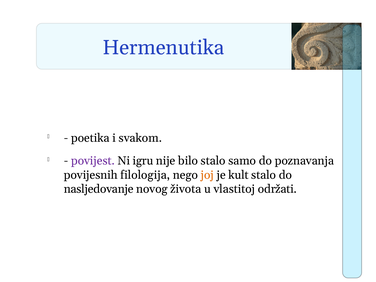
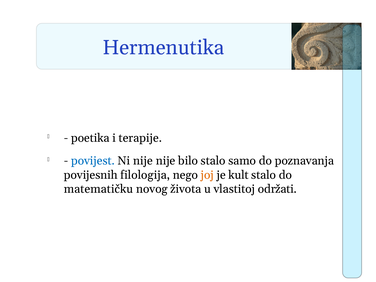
svakom: svakom -> terapije
povijest colour: purple -> blue
Ni igru: igru -> nije
nasljedovanje: nasljedovanje -> matematičku
